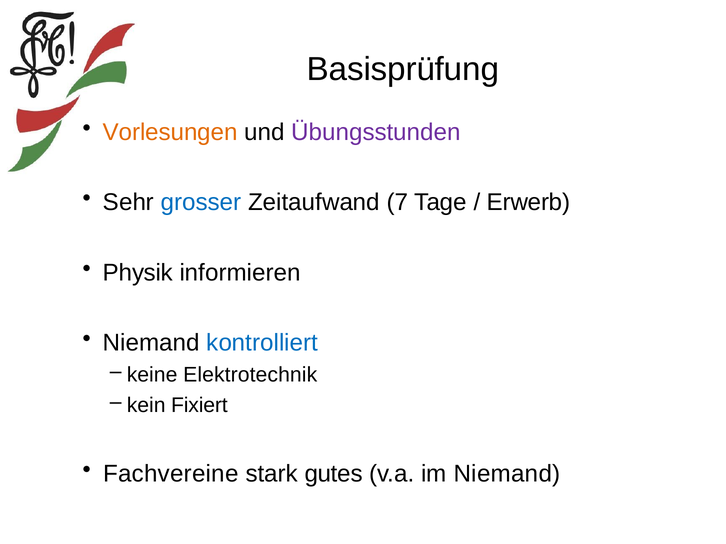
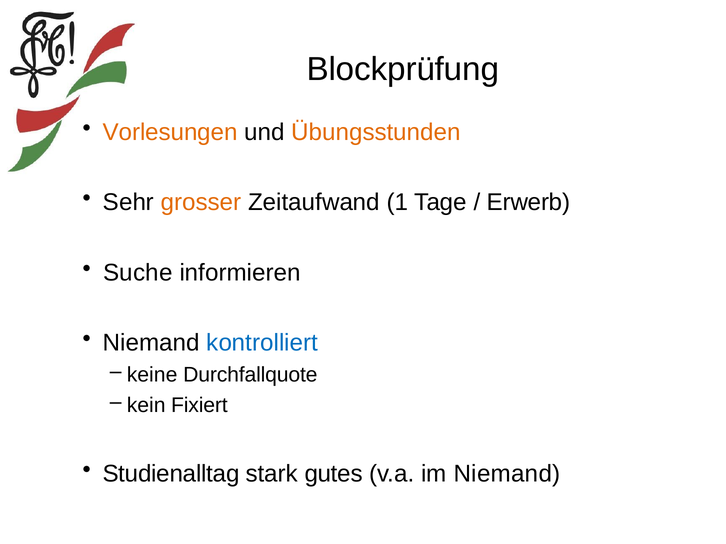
Basisprüfung: Basisprüfung -> Blockprüfung
Übungsstunden colour: purple -> orange
grosser colour: blue -> orange
7: 7 -> 1
Physik: Physik -> Suche
Elektrotechnik: Elektrotechnik -> Durchfallquote
Fachvereine: Fachvereine -> Studienalltag
